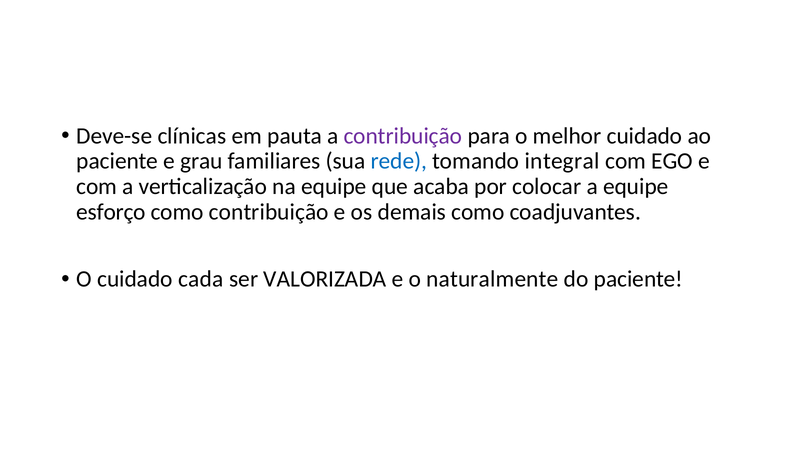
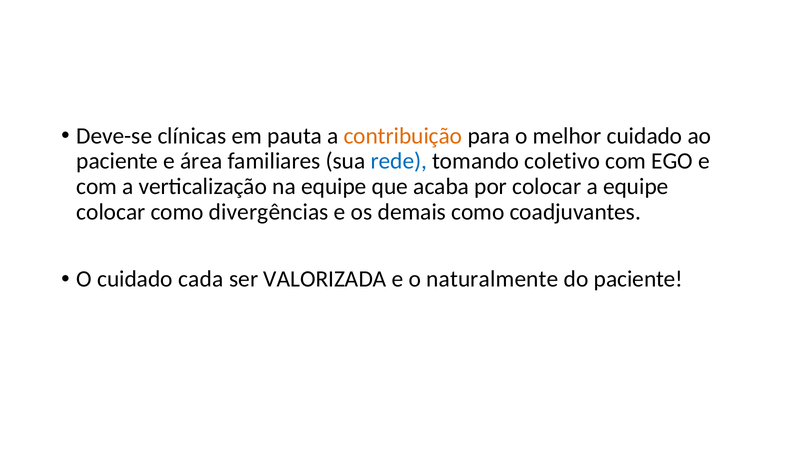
contribuição at (403, 136) colour: purple -> orange
grau: grau -> área
integral: integral -> coletivo
esforço at (111, 212): esforço -> colocar
como contribuição: contribuição -> divergências
